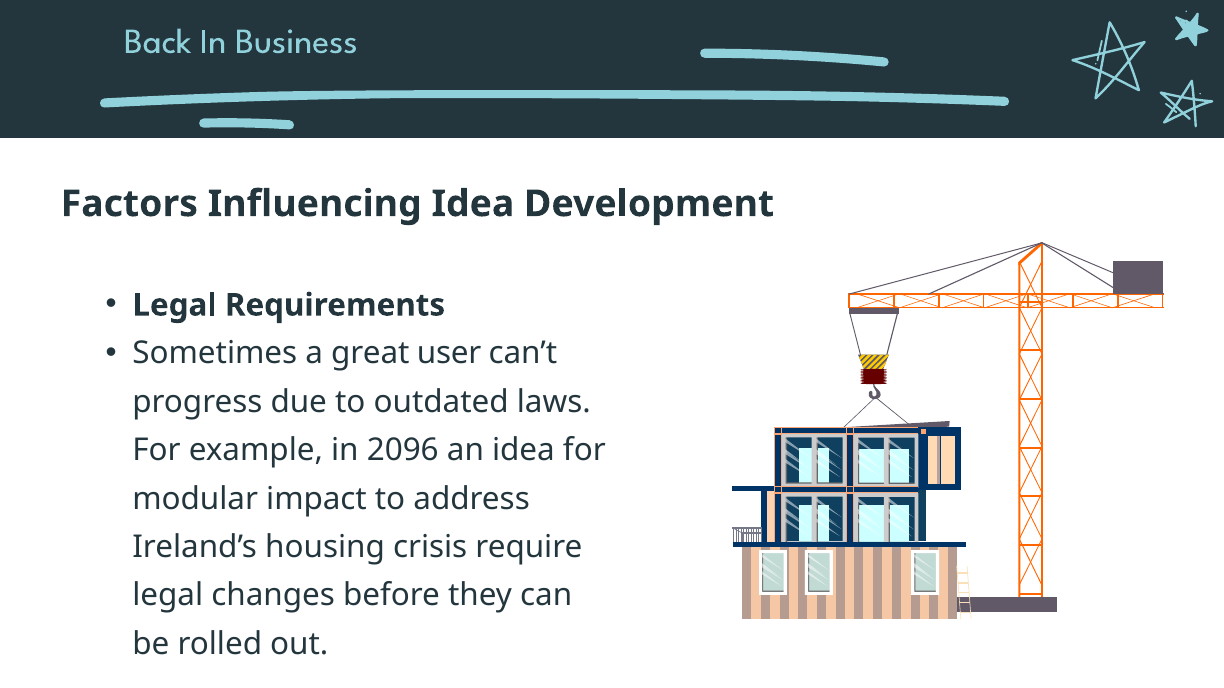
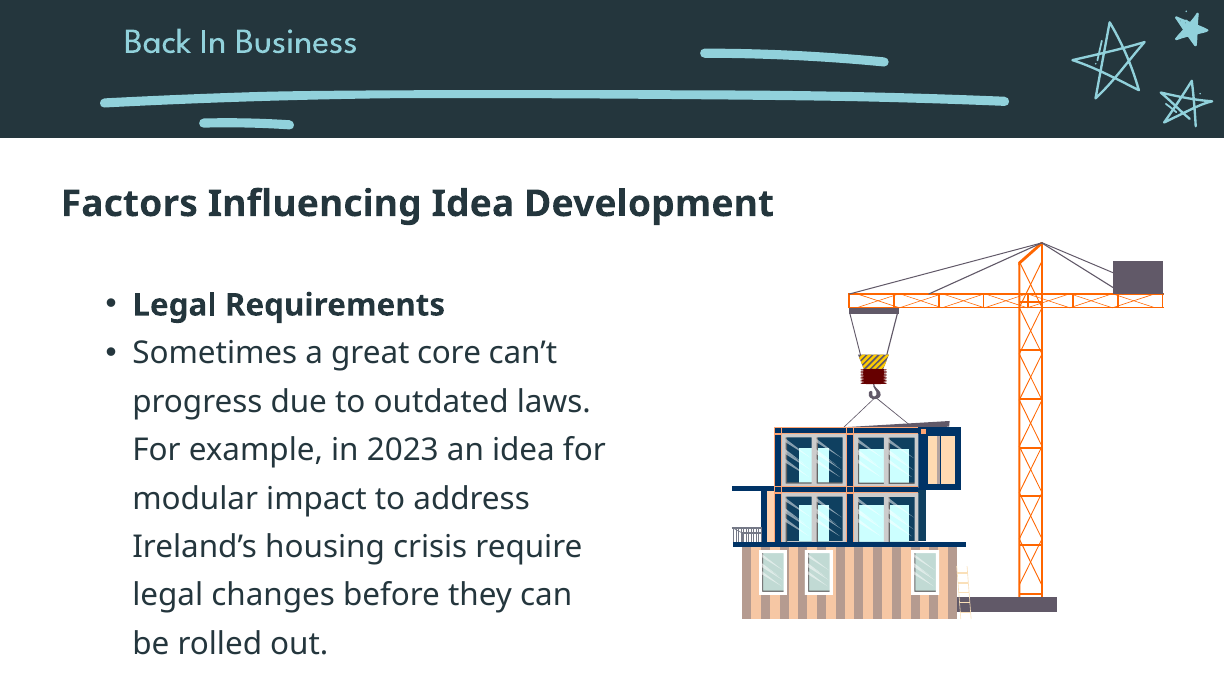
user: user -> core
2096: 2096 -> 2023
